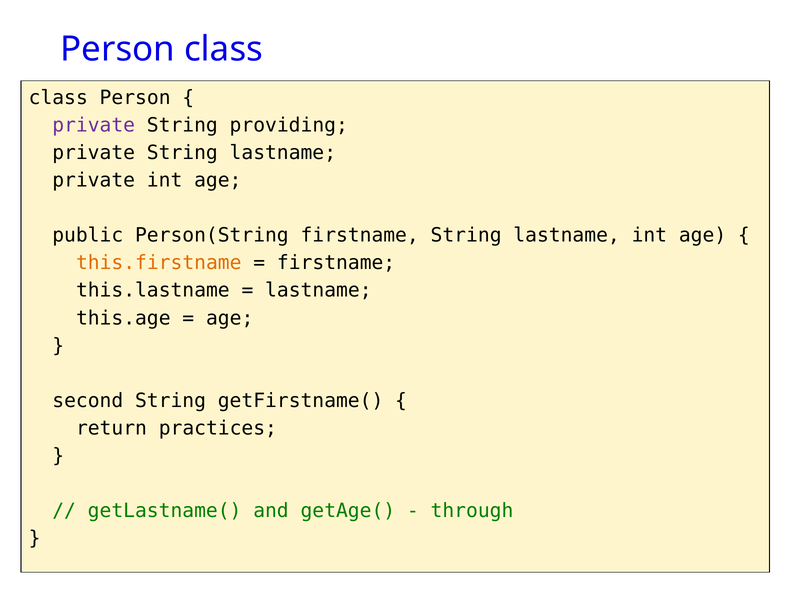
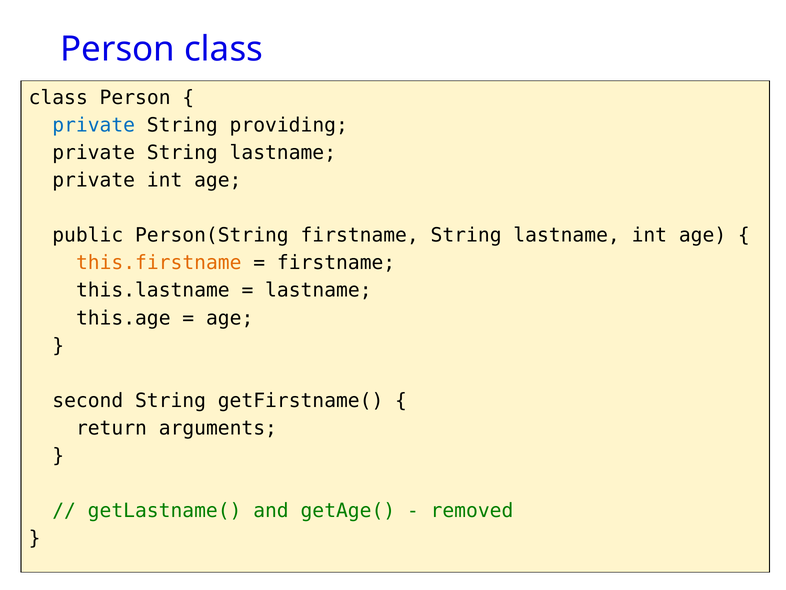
private at (94, 125) colour: purple -> blue
practices: practices -> arguments
through: through -> removed
